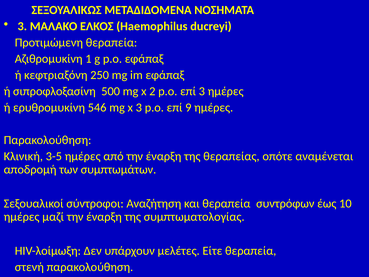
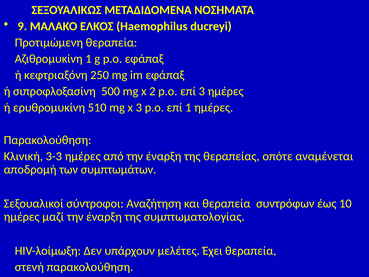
3 at (22, 26): 3 -> 9
546: 546 -> 510
επί 9: 9 -> 1
3-5: 3-5 -> 3-3
Είτε: Είτε -> Έχει
